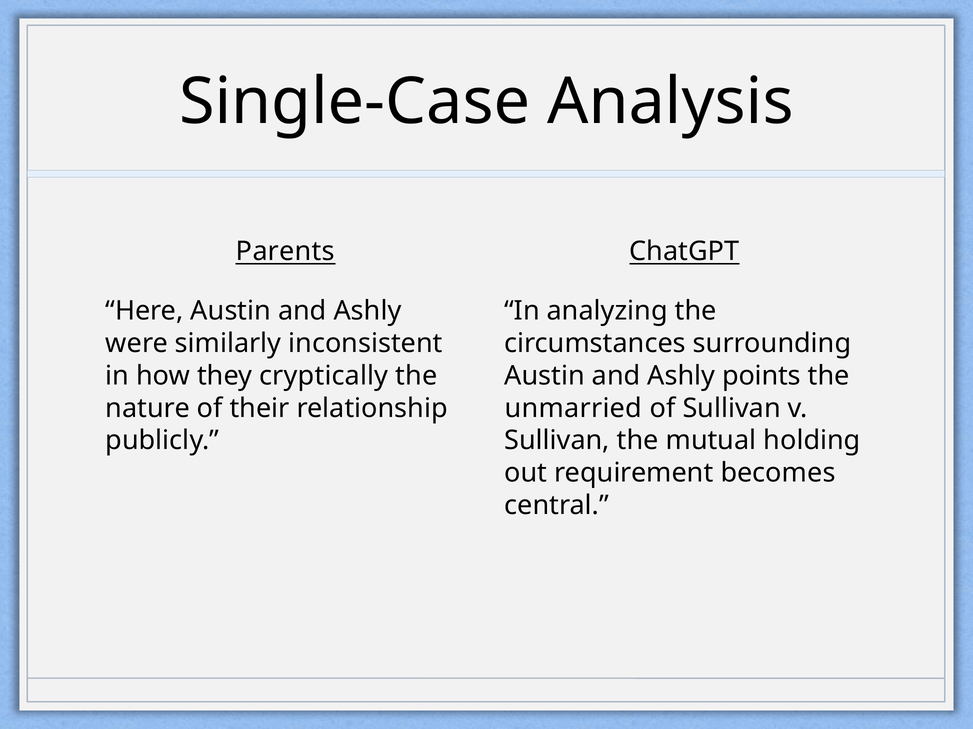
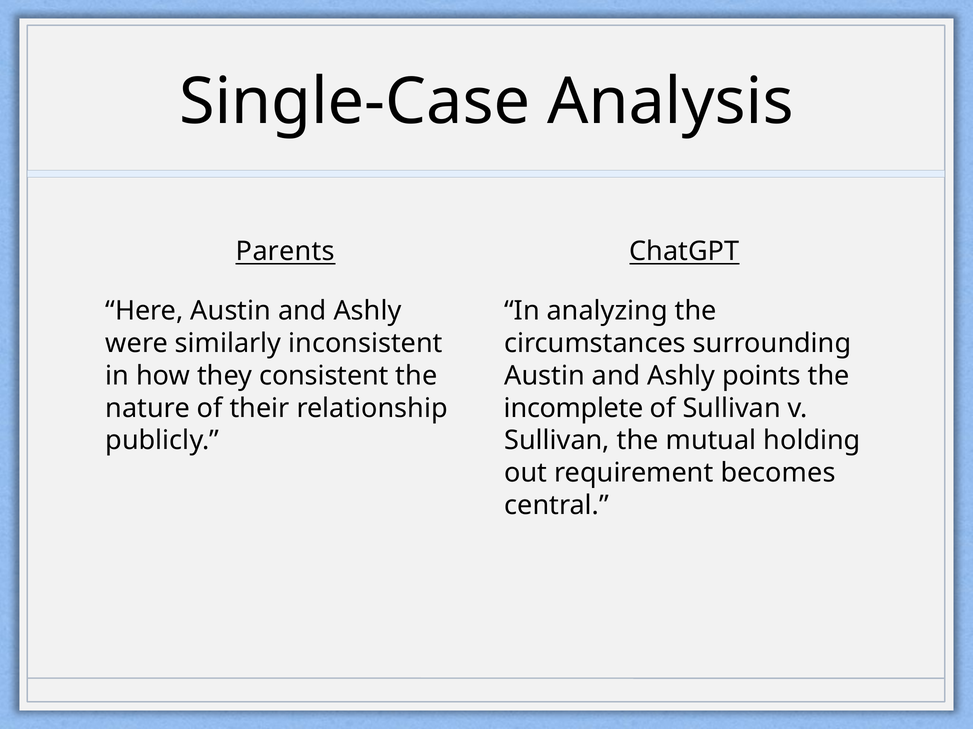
cryptically: cryptically -> consistent
unmarried: unmarried -> incomplete
